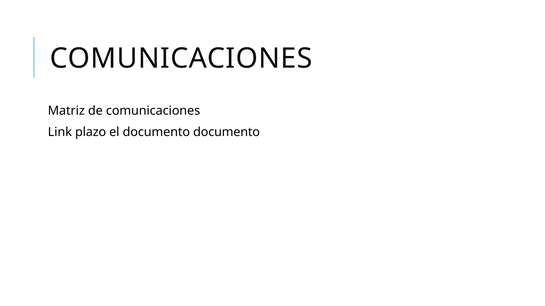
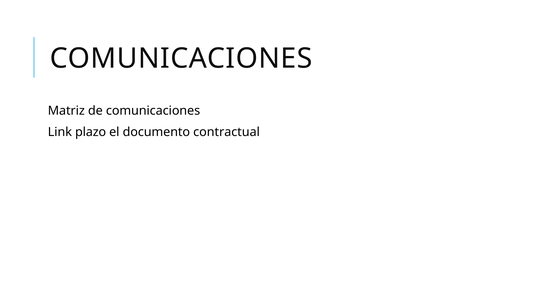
documento documento: documento -> contractual
